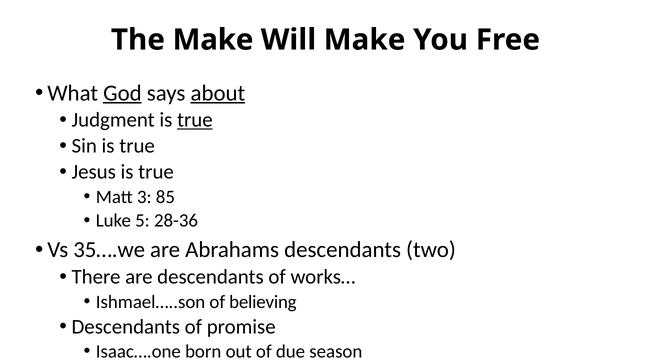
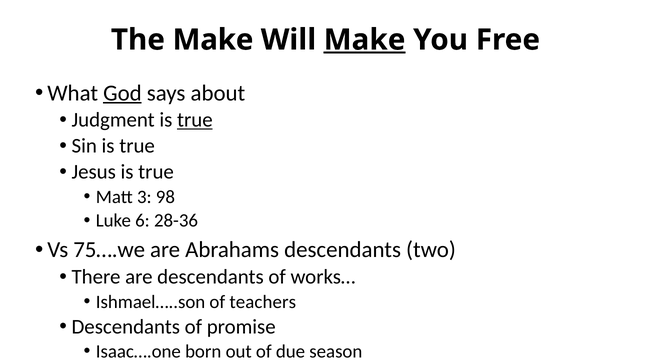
Make at (365, 40) underline: none -> present
about underline: present -> none
85: 85 -> 98
5: 5 -> 6
35….we: 35….we -> 75….we
believing: believing -> teachers
